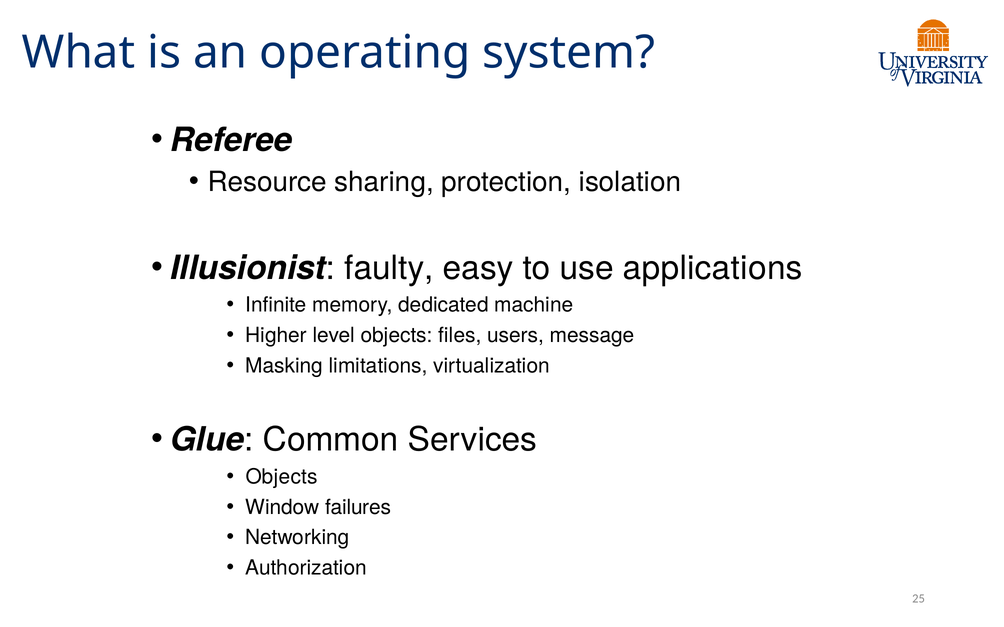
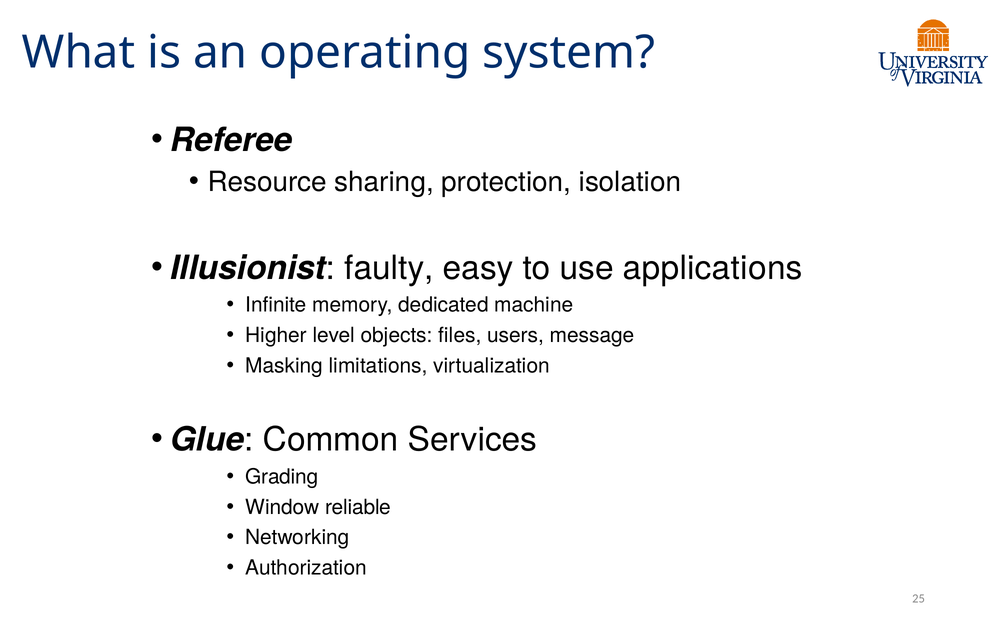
Objects at (282, 477): Objects -> Grading
failures: failures -> reliable
